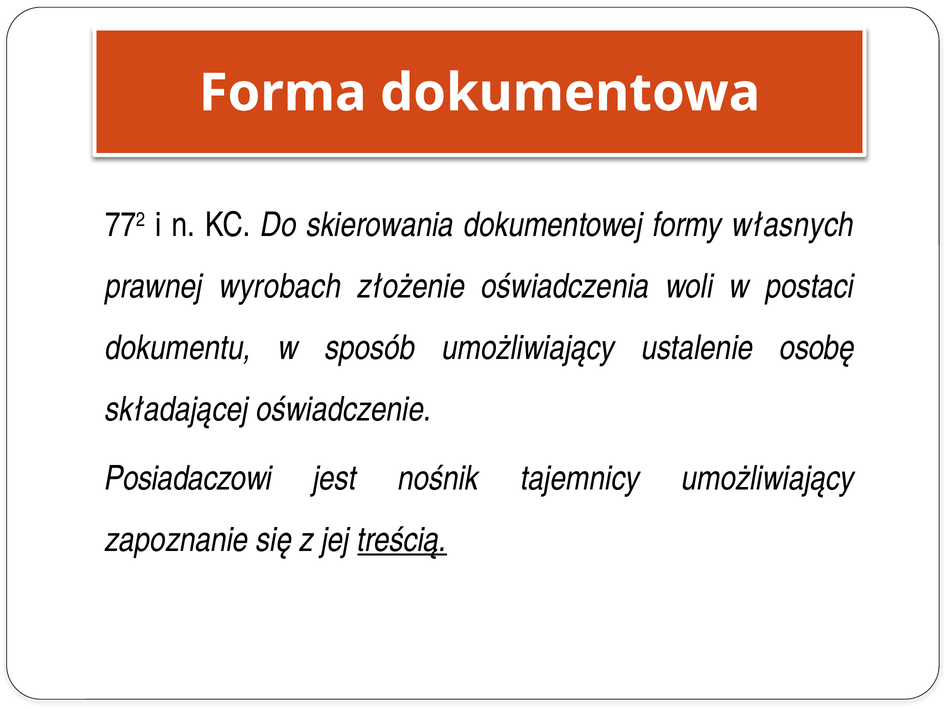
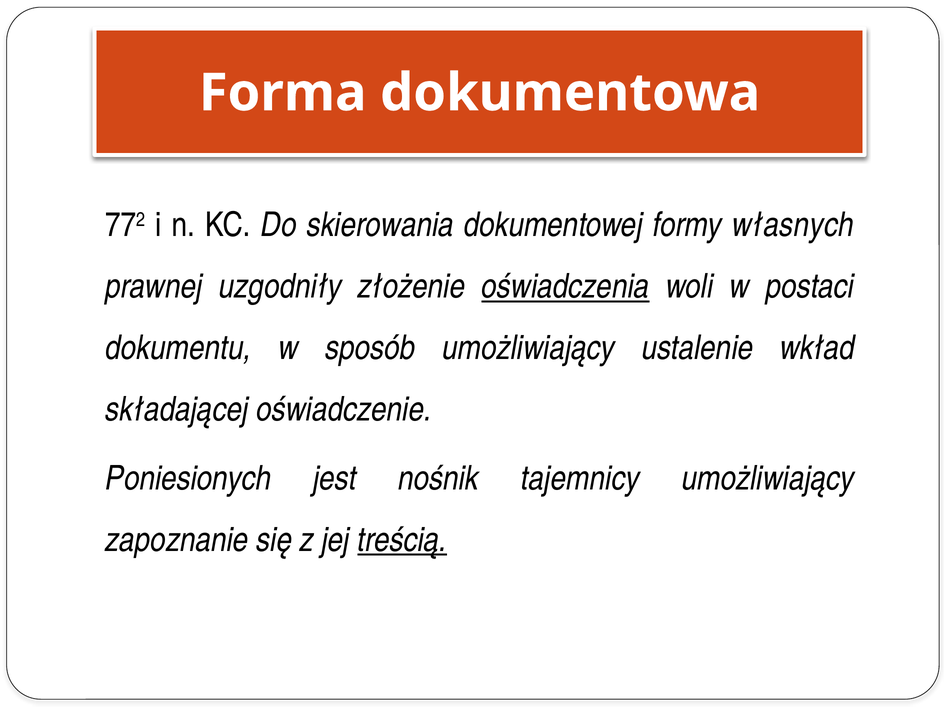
wyrobach: wyrobach -> uzgodniły
oświadczenia underline: none -> present
osobę: osobę -> wkład
Posiadaczowi: Posiadaczowi -> Poniesionych
